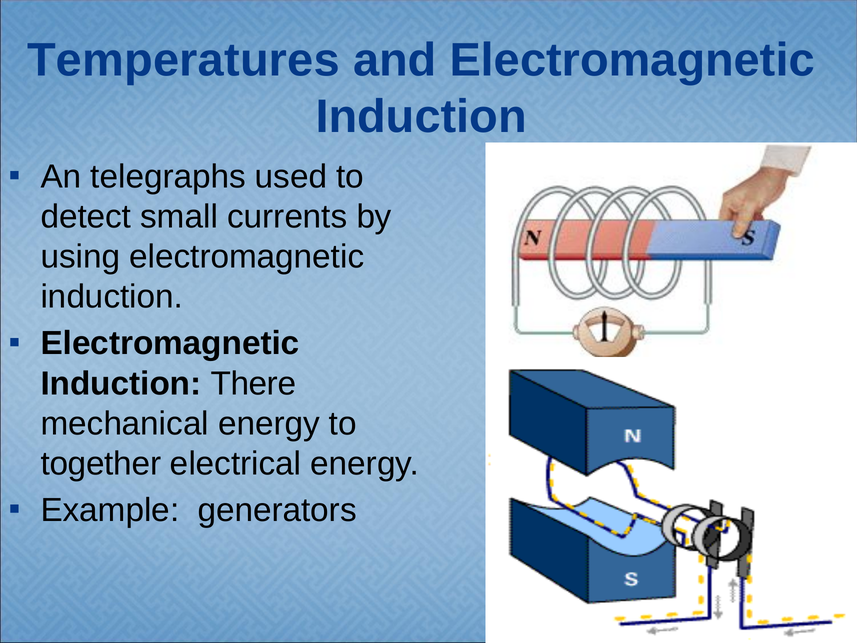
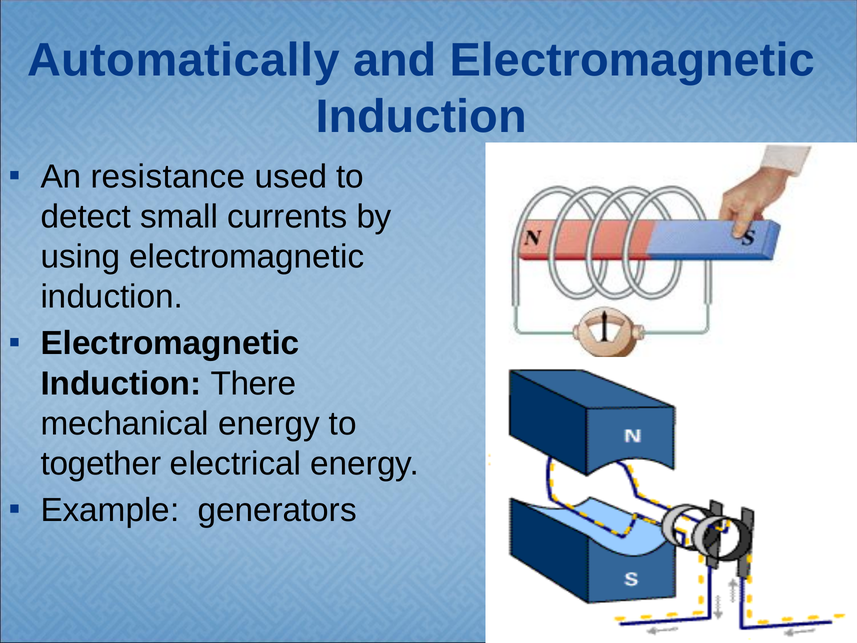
Temperatures: Temperatures -> Automatically
telegraphs: telegraphs -> resistance
